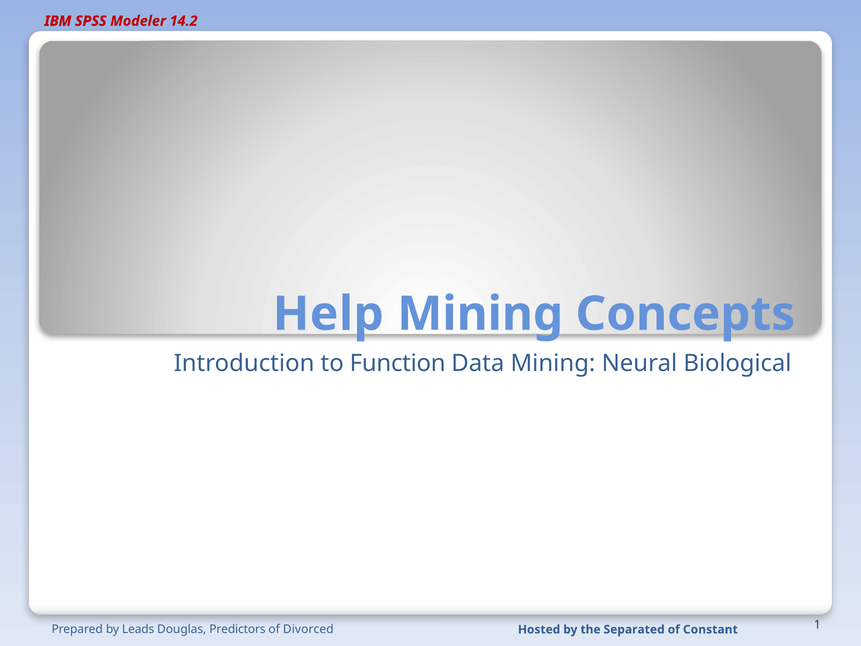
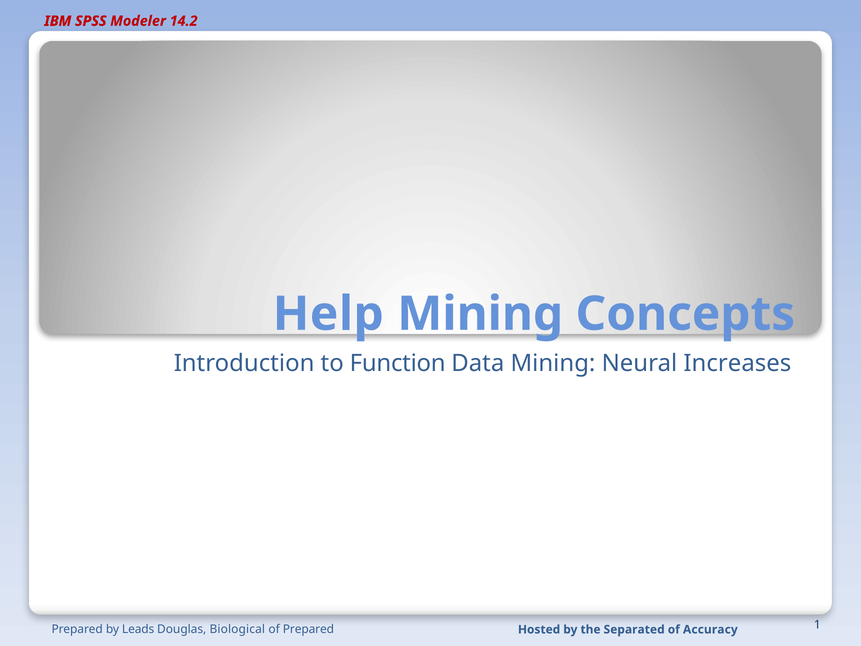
Biological: Biological -> Increases
Predictors: Predictors -> Biological
of Divorced: Divorced -> Prepared
Constant: Constant -> Accuracy
